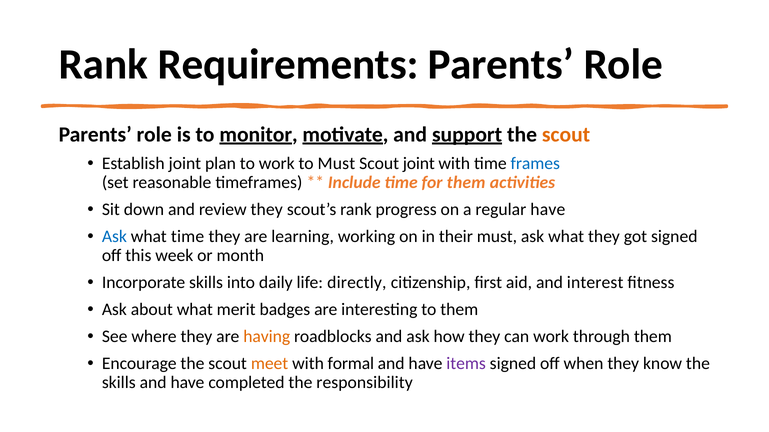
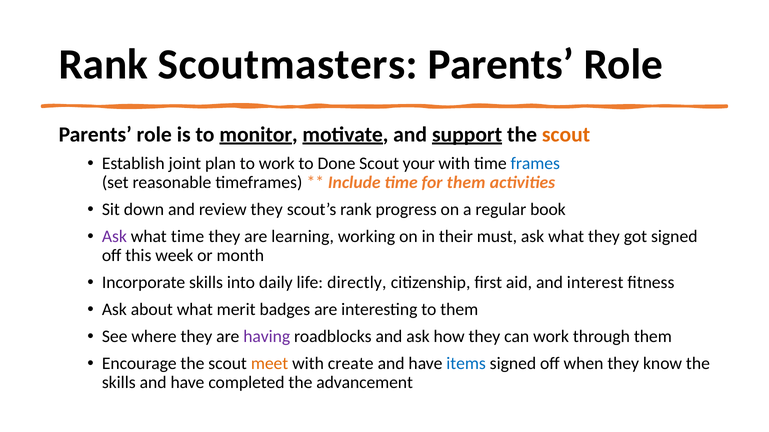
Requirements: Requirements -> Scoutmasters
to Must: Must -> Done
Scout joint: joint -> your
regular have: have -> book
Ask at (114, 237) colour: blue -> purple
having colour: orange -> purple
formal: formal -> create
items colour: purple -> blue
responsibility: responsibility -> advancement
